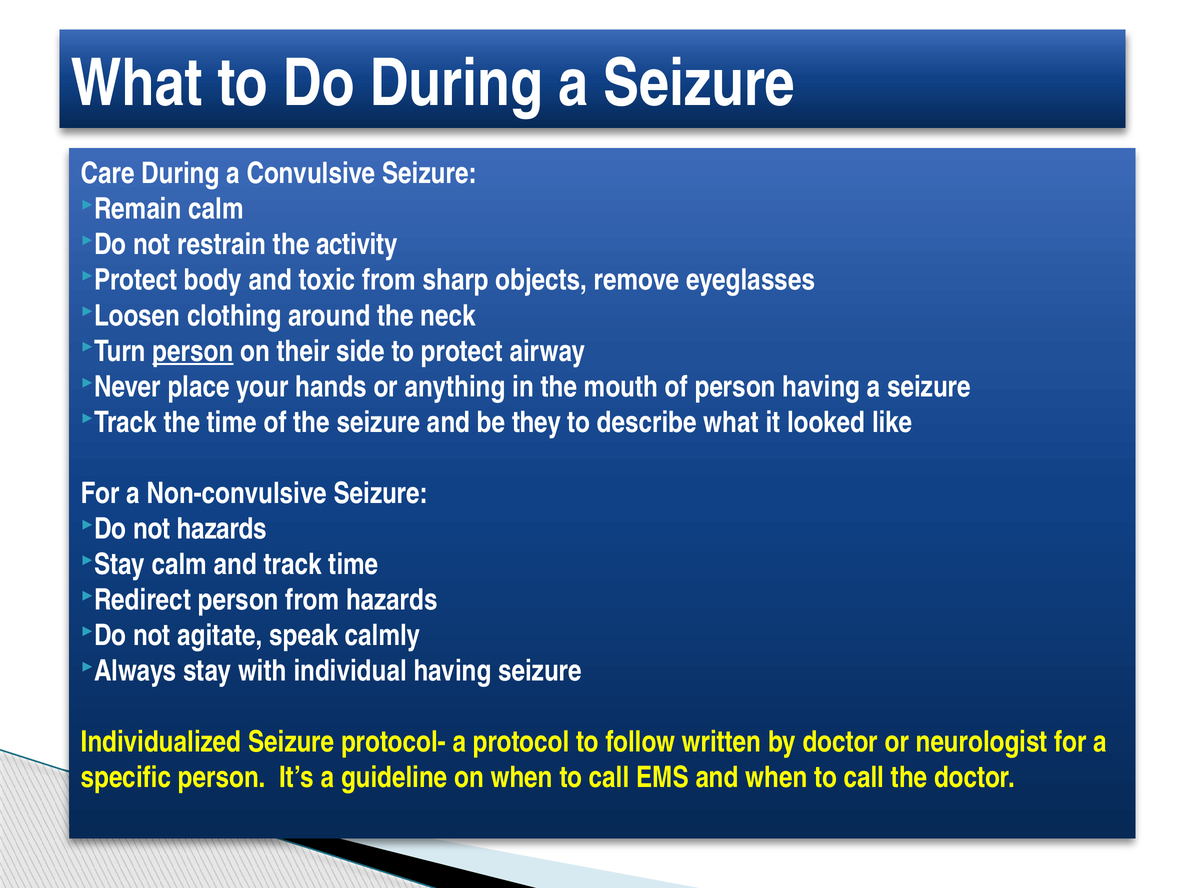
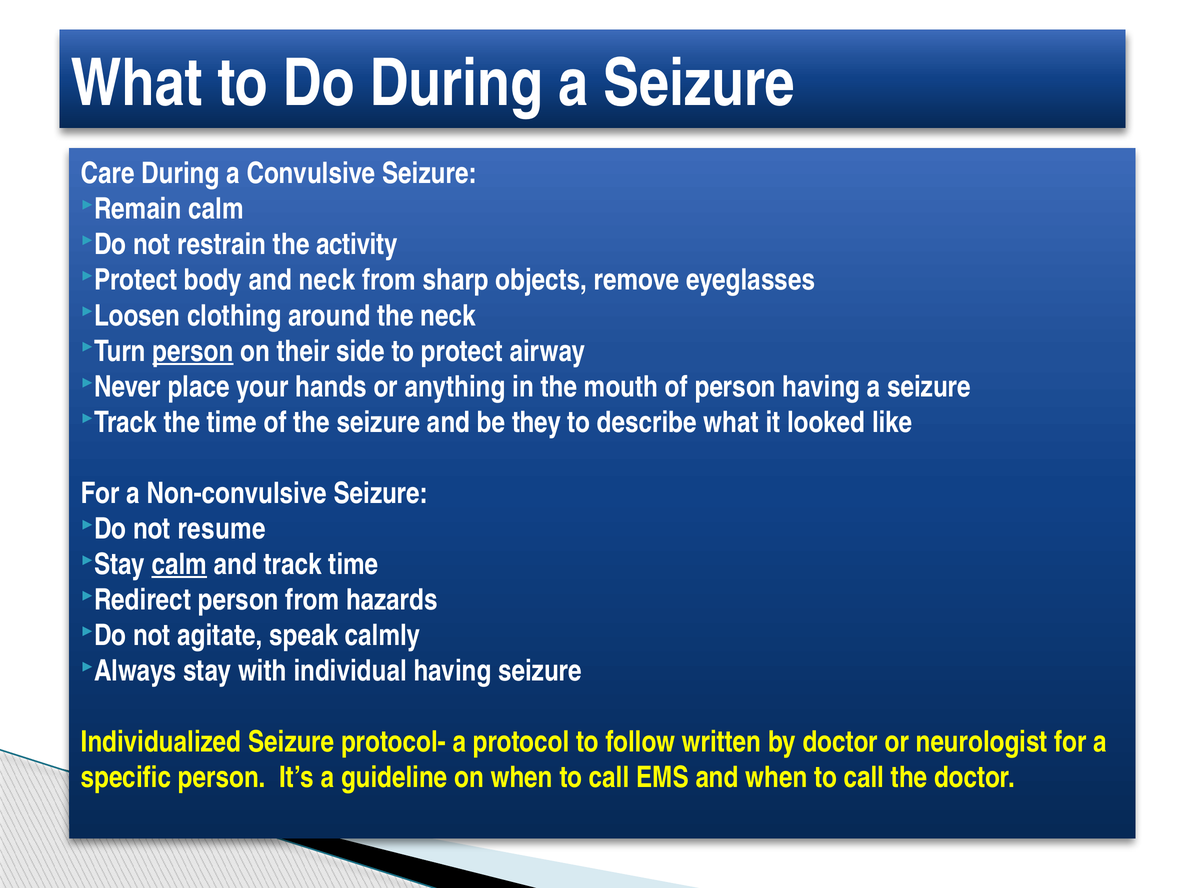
and toxic: toxic -> neck
not hazards: hazards -> resume
calm at (179, 565) underline: none -> present
